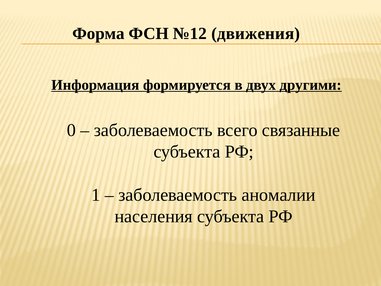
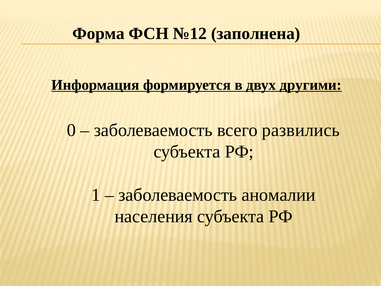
движения: движения -> заполнена
связанные: связанные -> развились
